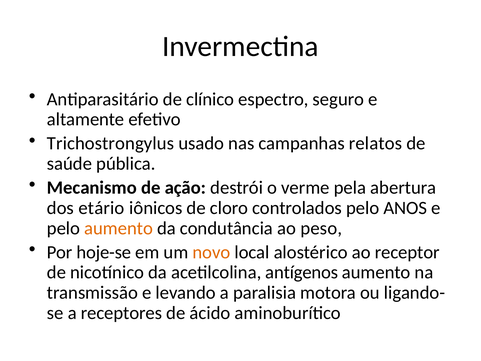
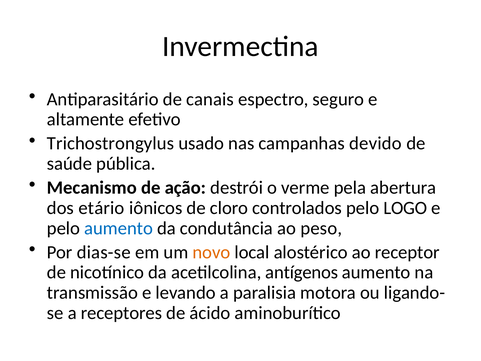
clínico: clínico -> canais
relatos: relatos -> devido
ANOS: ANOS -> LOGO
aumento at (119, 228) colour: orange -> blue
hoje-se: hoje-se -> dias-se
